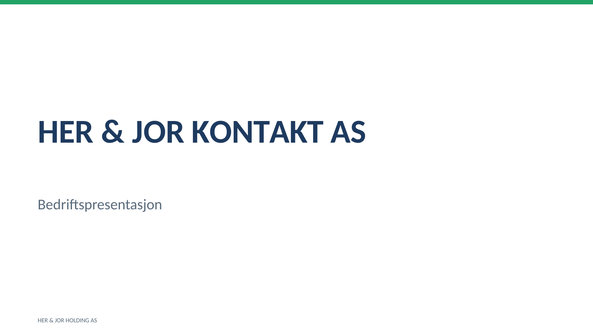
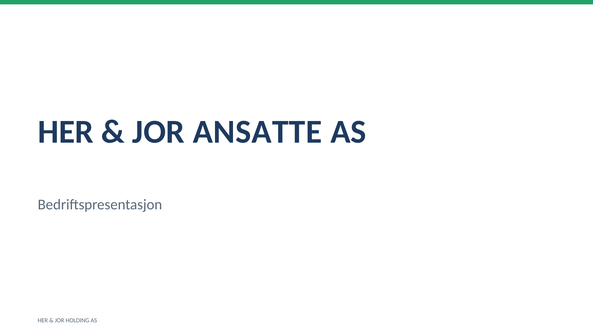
KONTAKT: KONTAKT -> ANSATTE
